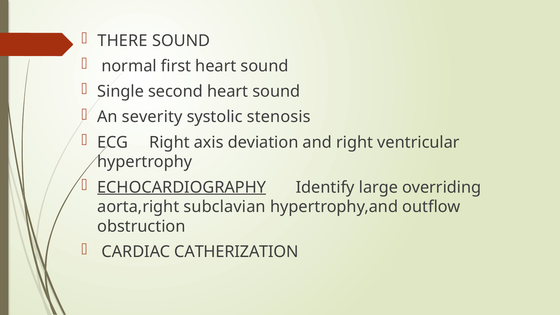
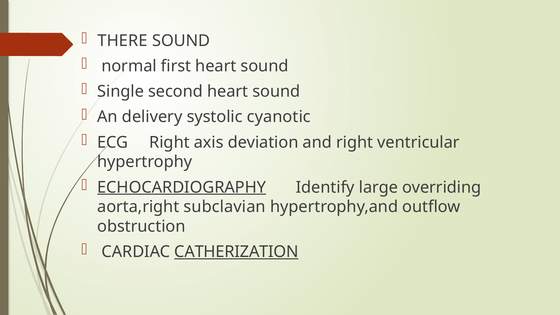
severity: severity -> delivery
stenosis: stenosis -> cyanotic
CATHERIZATION underline: none -> present
